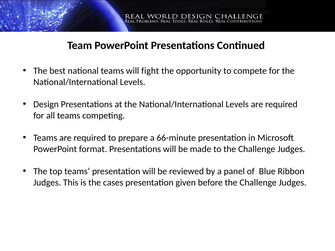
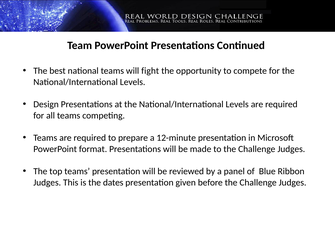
66-minute: 66-minute -> 12-minute
cases: cases -> dates
